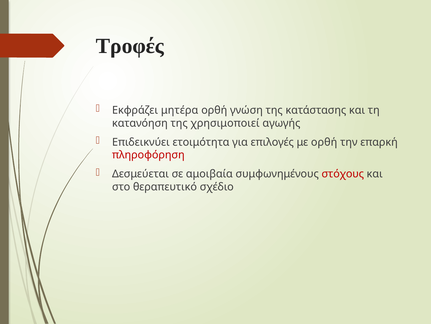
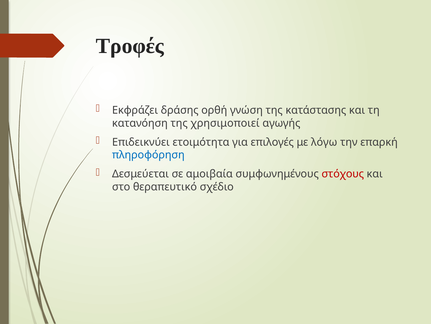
μητέρα: μητέρα -> δράσης
με ορθή: ορθή -> λόγω
πληροφόρηση colour: red -> blue
